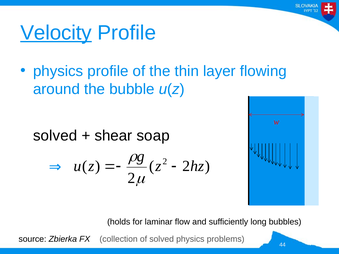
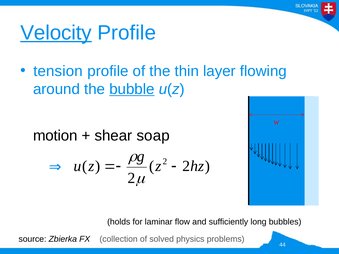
physics at (58, 71): physics -> tension
bubble underline: none -> present
solved at (55, 136): solved -> motion
